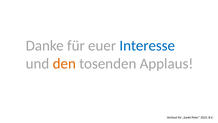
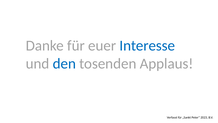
den colour: orange -> blue
